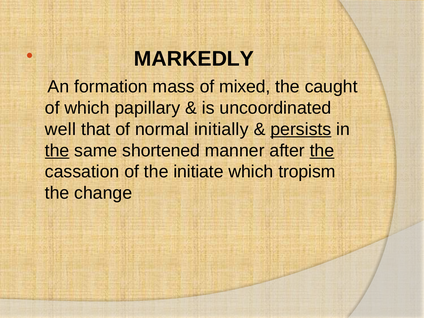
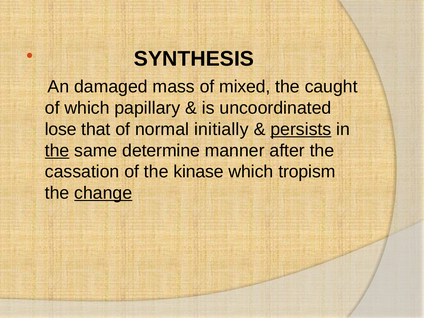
MARKEDLY: MARKEDLY -> SYNTHESIS
formation: formation -> damaged
well: well -> lose
shortened: shortened -> determine
the at (322, 151) underline: present -> none
initiate: initiate -> kinase
change underline: none -> present
